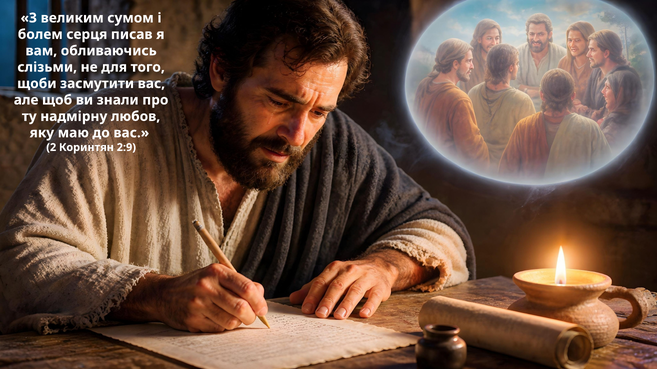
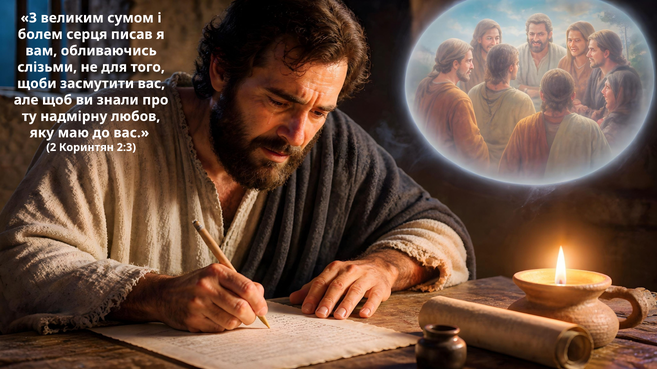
2:9: 2:9 -> 2:3
